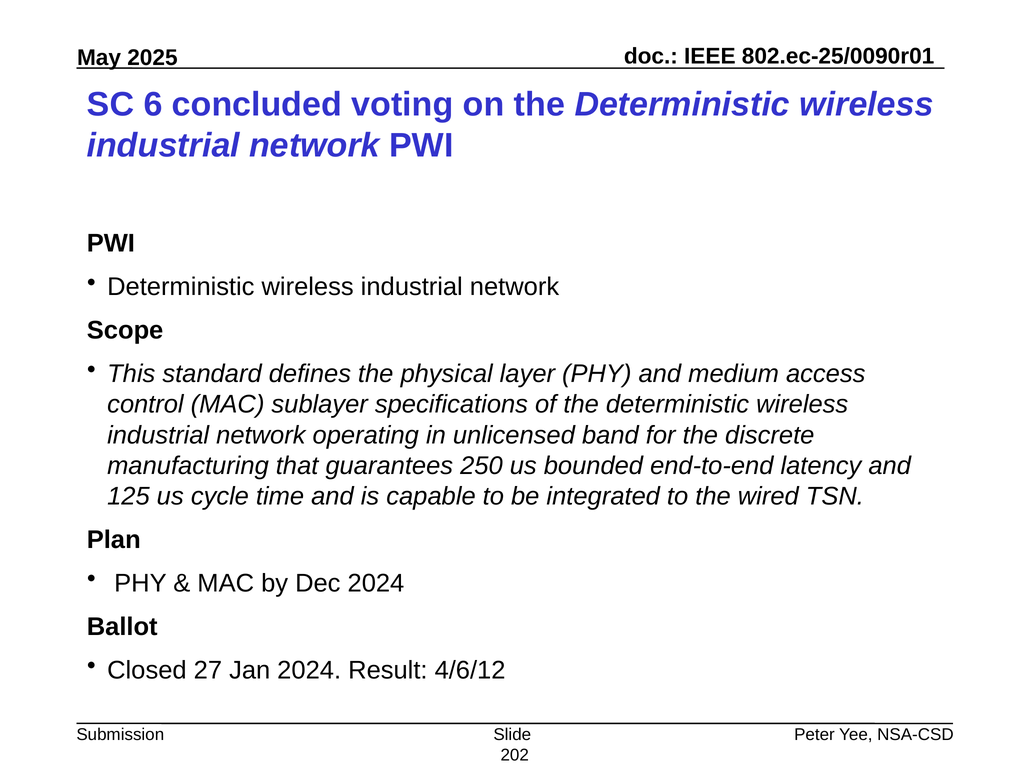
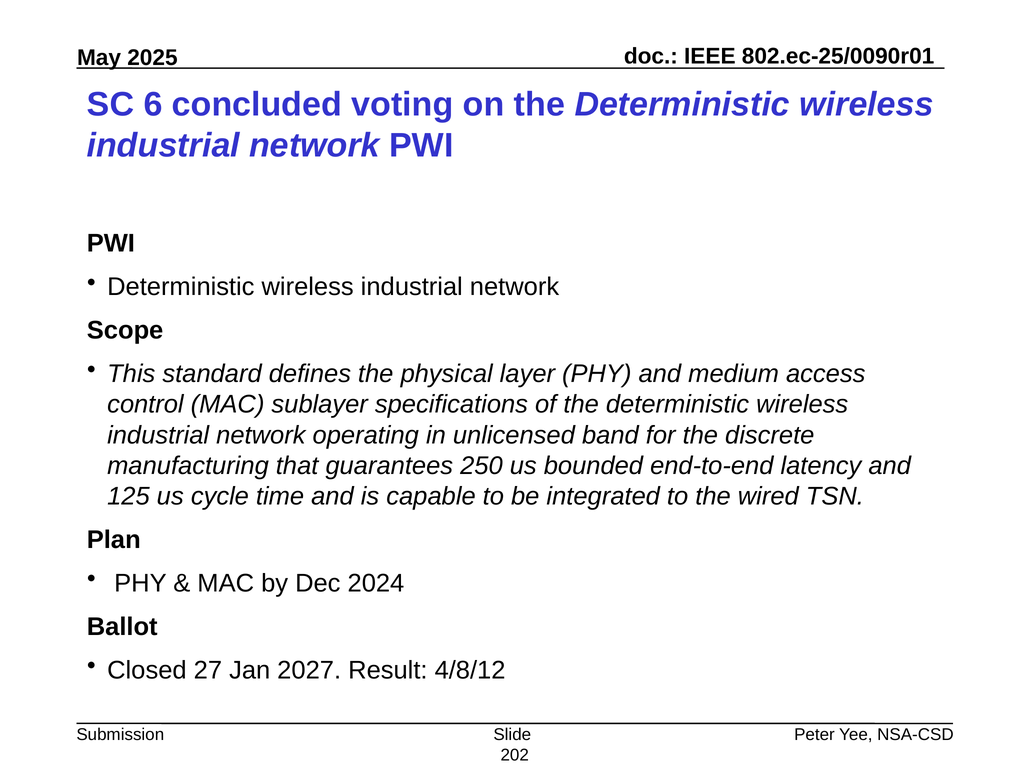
Jan 2024: 2024 -> 2027
4/6/12: 4/6/12 -> 4/8/12
